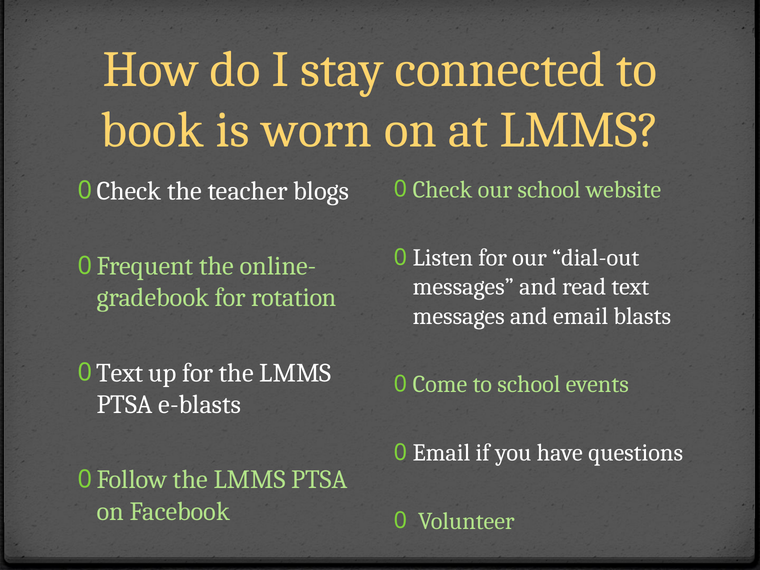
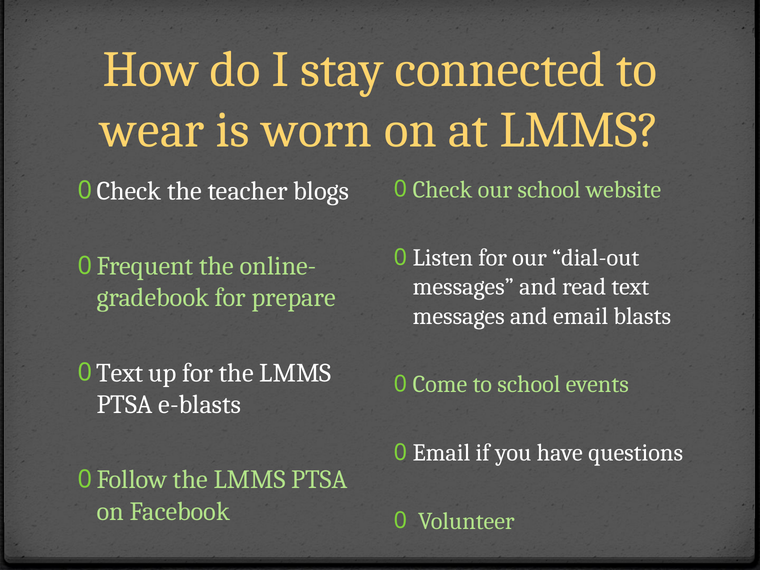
book: book -> wear
rotation: rotation -> prepare
